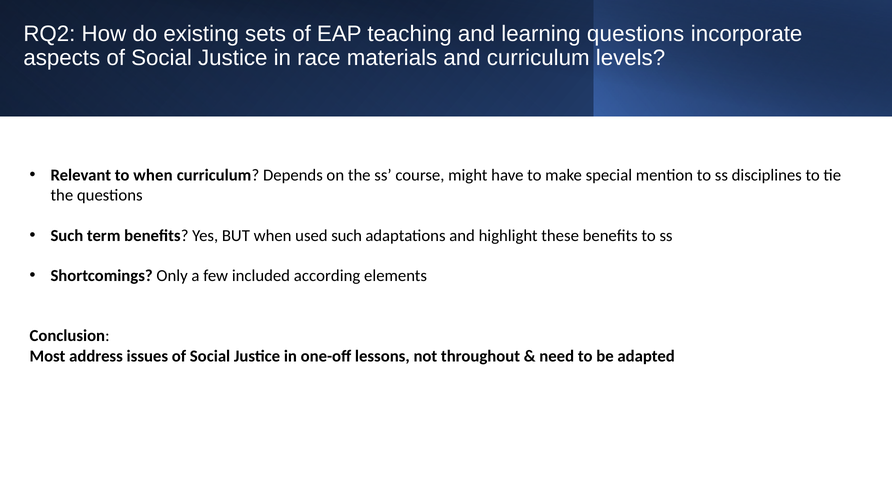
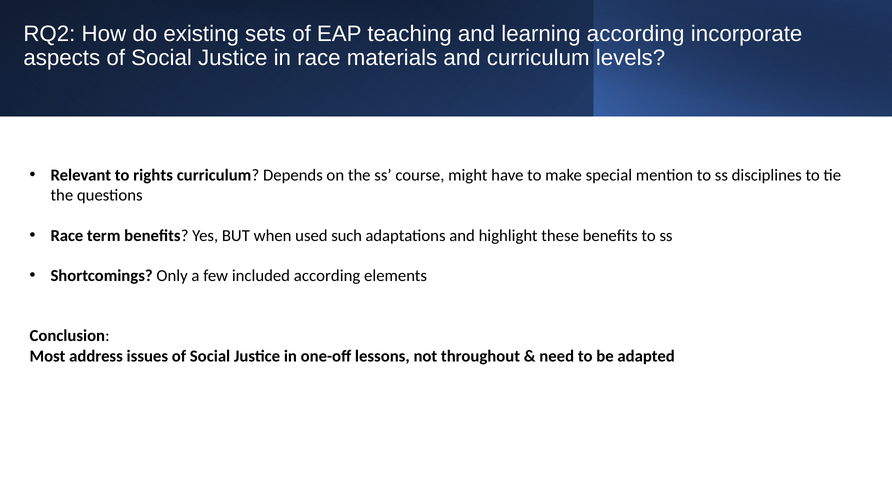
learning questions: questions -> according
to when: when -> rights
Such at (67, 235): Such -> Race
